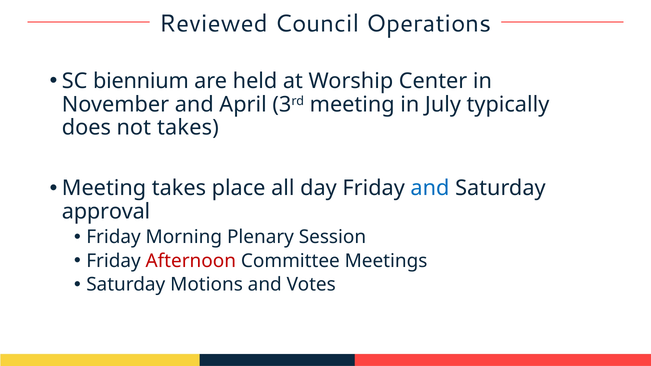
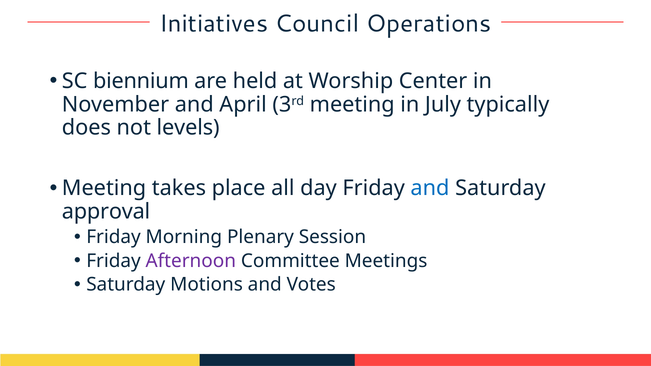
Reviewed: Reviewed -> Initiatives
not takes: takes -> levels
Afternoon colour: red -> purple
